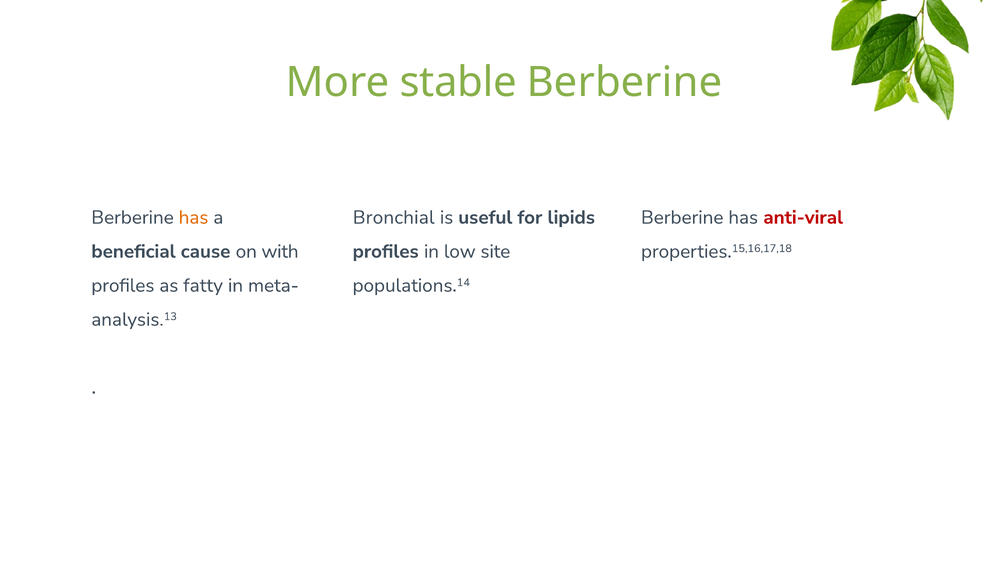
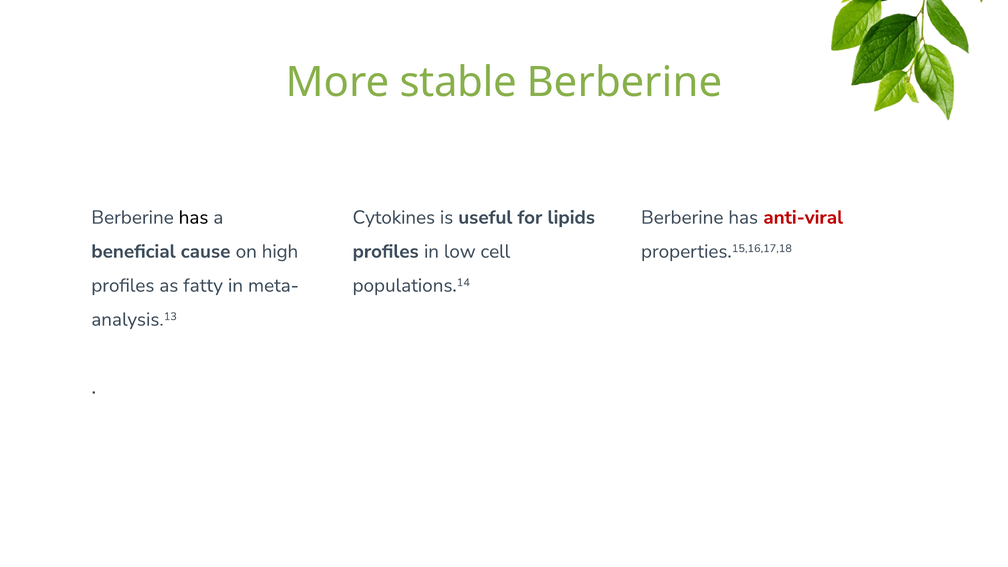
has at (194, 217) colour: orange -> black
Bronchial: Bronchial -> Cytokines
with: with -> high
site: site -> cell
